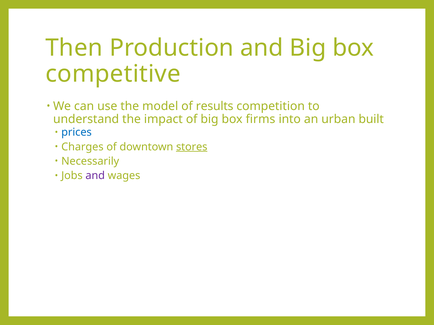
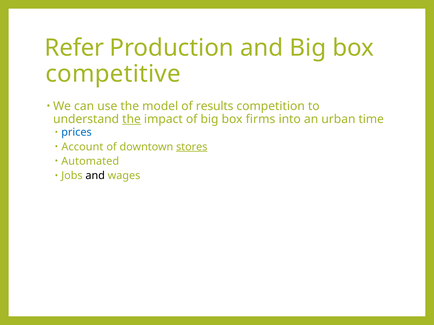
Then: Then -> Refer
the at (132, 119) underline: none -> present
built: built -> time
Charges: Charges -> Account
Necessarily: Necessarily -> Automated
and at (95, 176) colour: purple -> black
